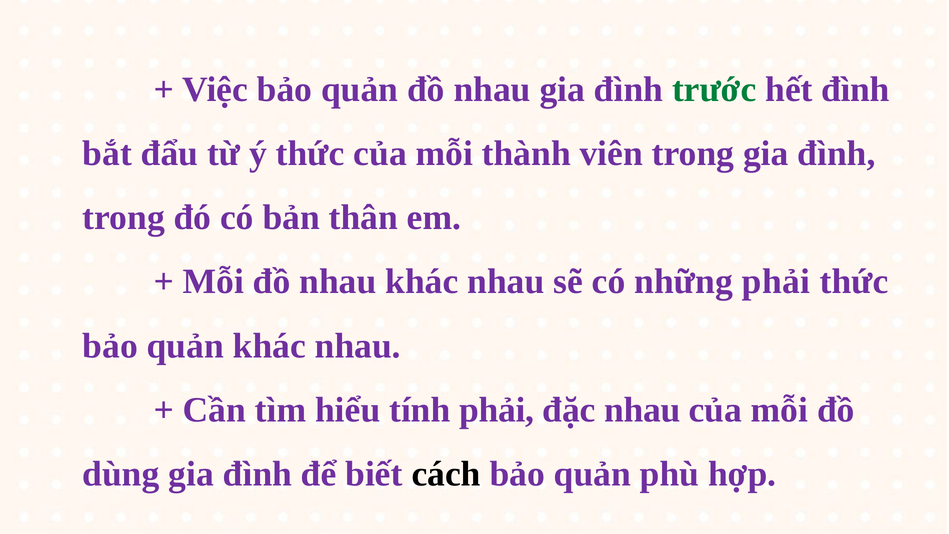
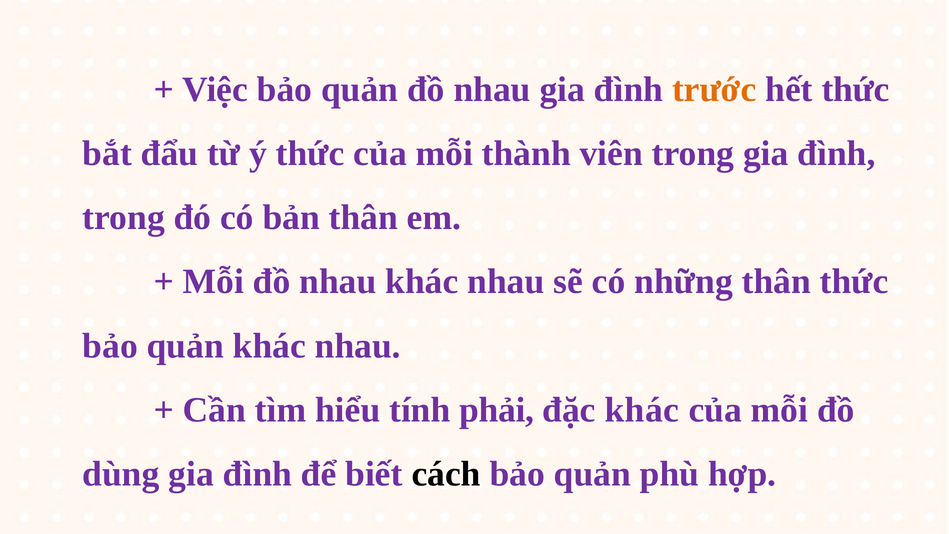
trước colour: green -> orange
hết đình: đình -> thức
những phải: phải -> thân
đặc nhau: nhau -> khác
